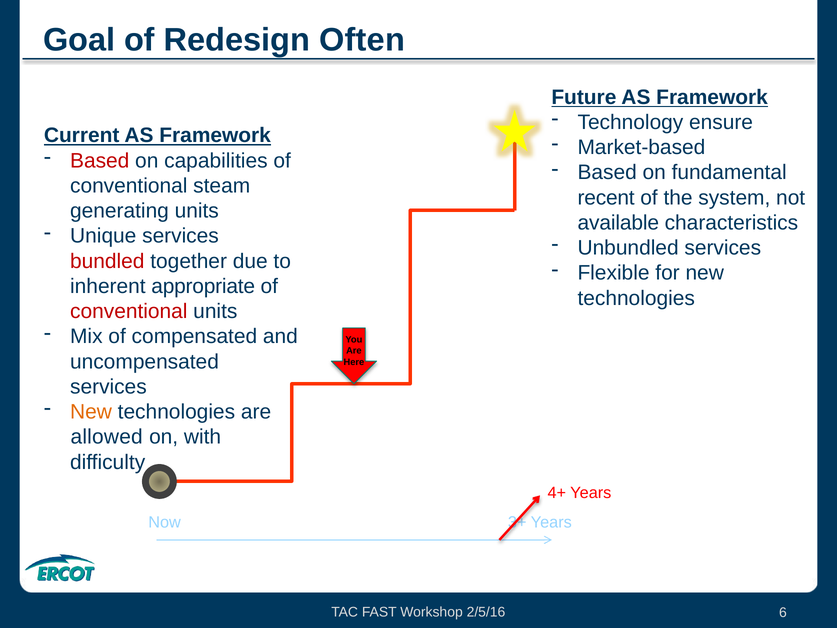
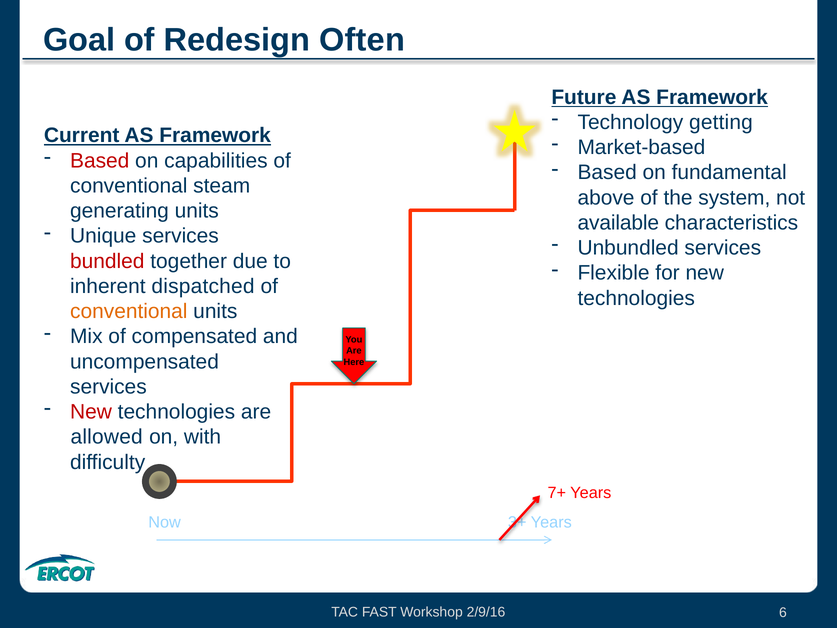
ensure: ensure -> getting
recent: recent -> above
appropriate: appropriate -> dispatched
conventional at (129, 311) colour: red -> orange
New at (91, 412) colour: orange -> red
4+: 4+ -> 7+
2/5/16: 2/5/16 -> 2/9/16
